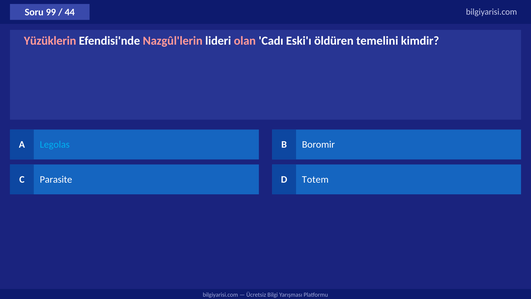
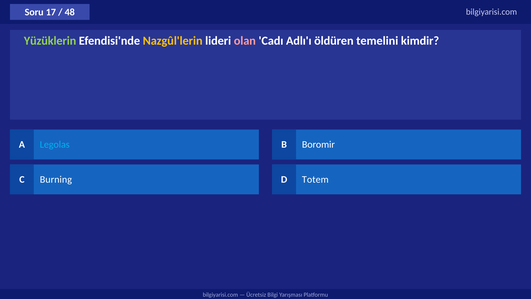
99: 99 -> 17
44: 44 -> 48
Yüzüklerin colour: pink -> light green
Nazgûl'lerin colour: pink -> yellow
Eski'ı: Eski'ı -> Adlı'ı
Parasite: Parasite -> Burning
